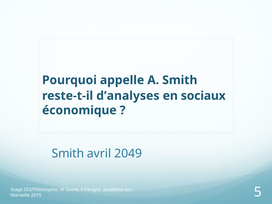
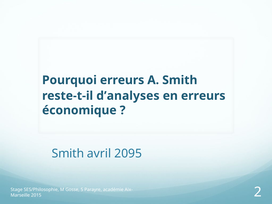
Pourquoi appelle: appelle -> erreurs
en sociaux: sociaux -> erreurs
2049: 2049 -> 2095
5: 5 -> 2
